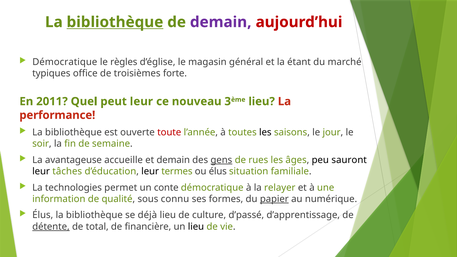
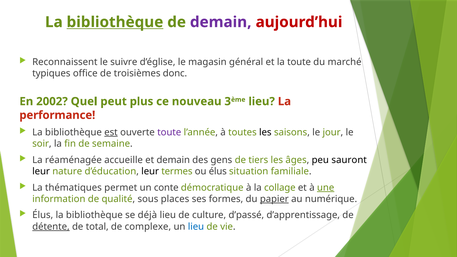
Démocratique at (65, 62): Démocratique -> Reconnaissent
règles: règles -> suivre
la étant: étant -> toute
forte: forte -> donc
2011: 2011 -> 2002
peut leur: leur -> plus
est underline: none -> present
toute at (169, 132) colour: red -> purple
avantageuse: avantageuse -> réaménagée
gens underline: present -> none
rues: rues -> tiers
tâches: tâches -> nature
technologies: technologies -> thématiques
relayer: relayer -> collage
une underline: none -> present
connu: connu -> places
financière: financière -> complexe
lieu at (196, 227) colour: black -> blue
